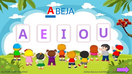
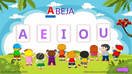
BEJA colour: blue -> purple
